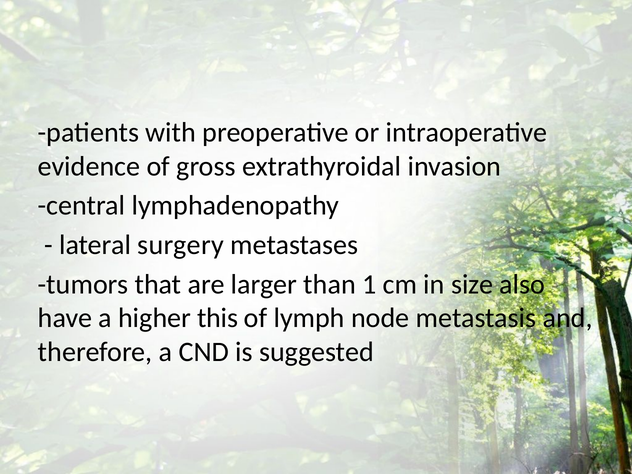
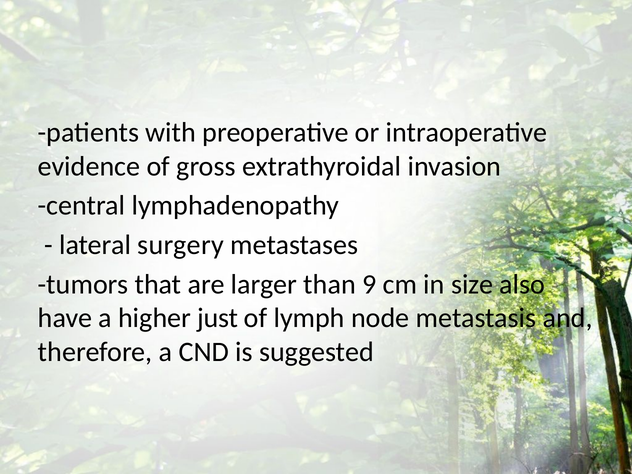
1: 1 -> 9
this: this -> just
